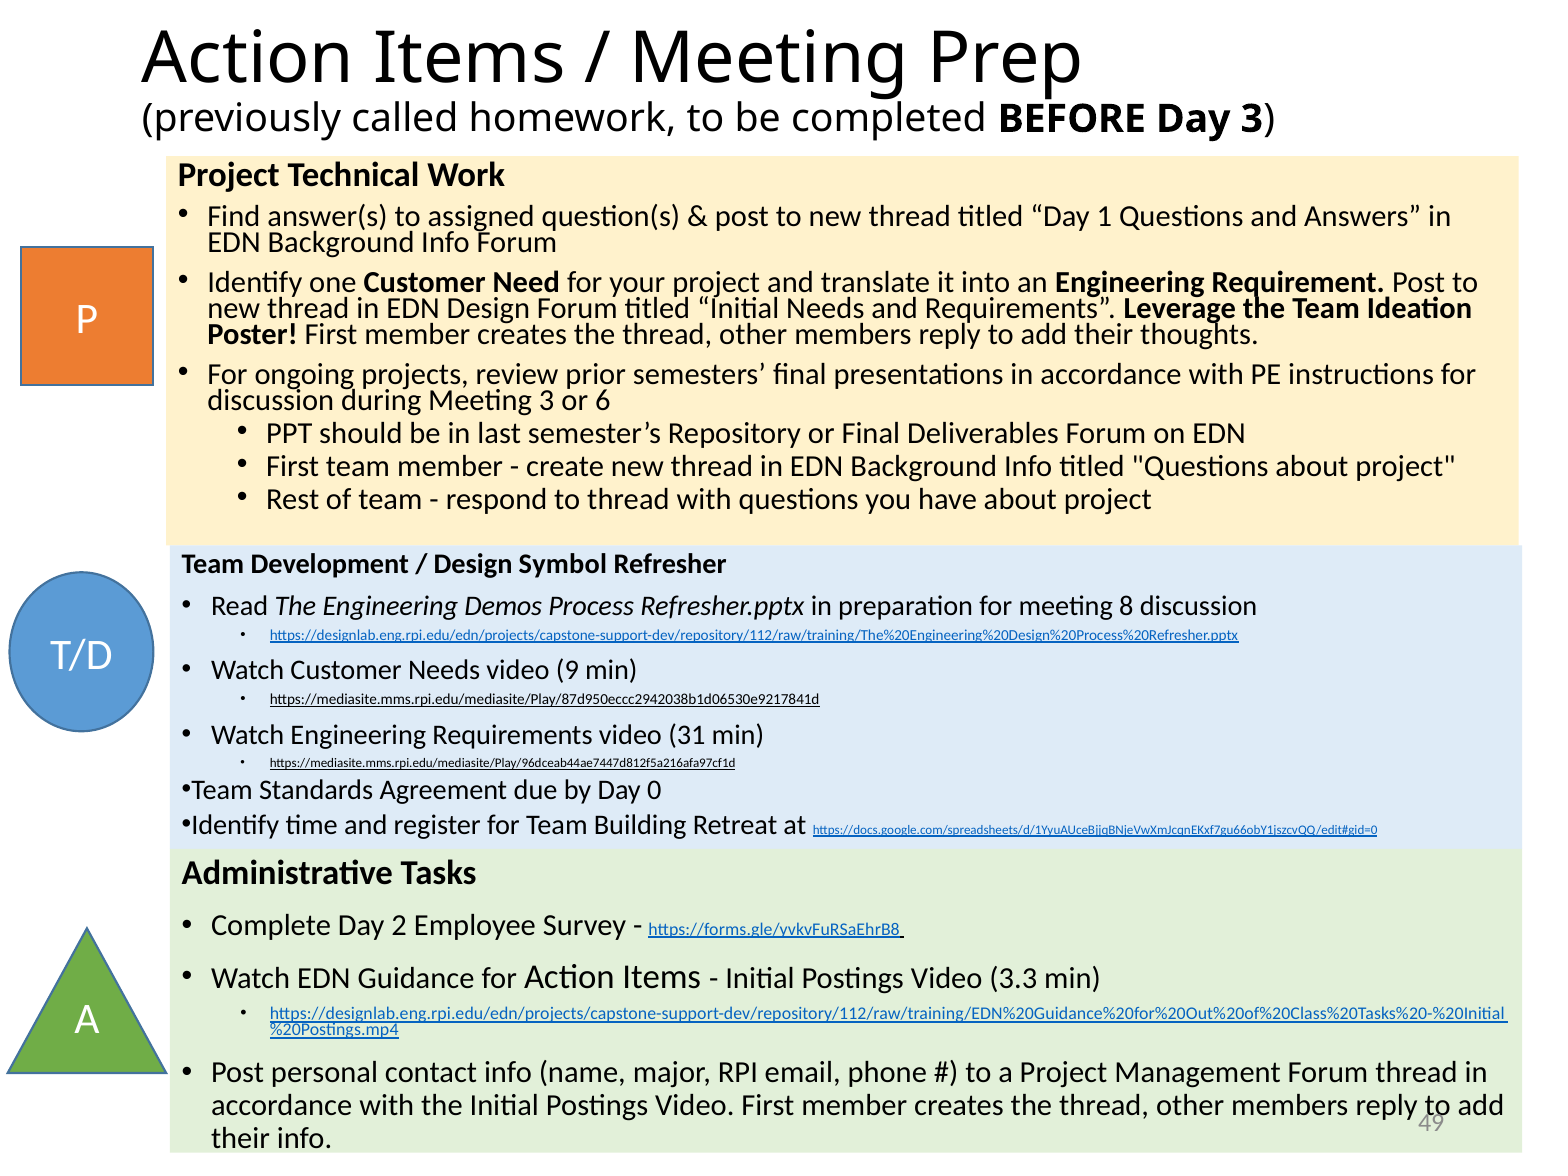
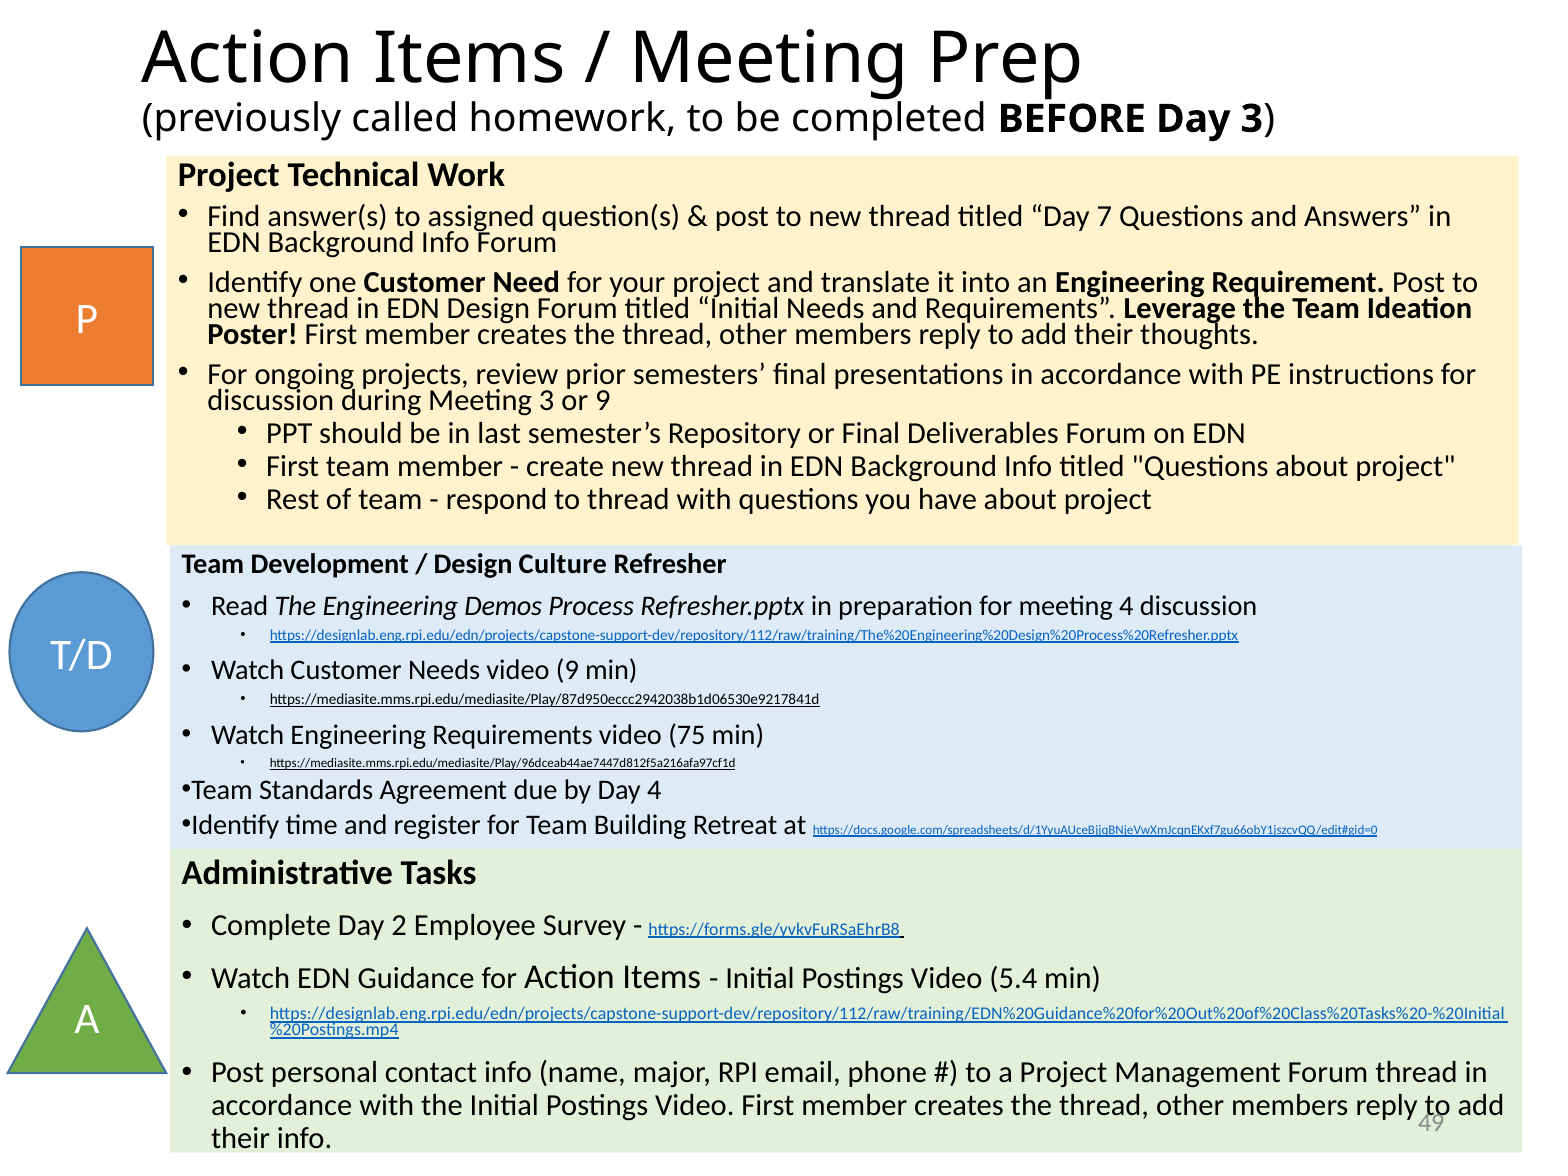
1: 1 -> 7
or 6: 6 -> 9
Symbol: Symbol -> Culture
meeting 8: 8 -> 4
31: 31 -> 75
Day 0: 0 -> 4
3.3: 3.3 -> 5.4
